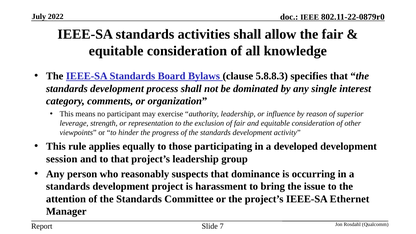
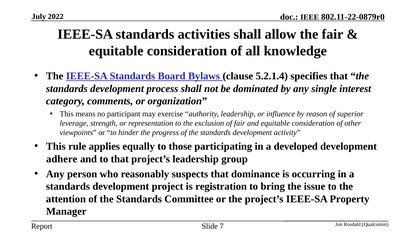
5.8.8.3: 5.8.8.3 -> 5.2.1.4
session: session -> adhere
harassment: harassment -> registration
Ethernet: Ethernet -> Property
